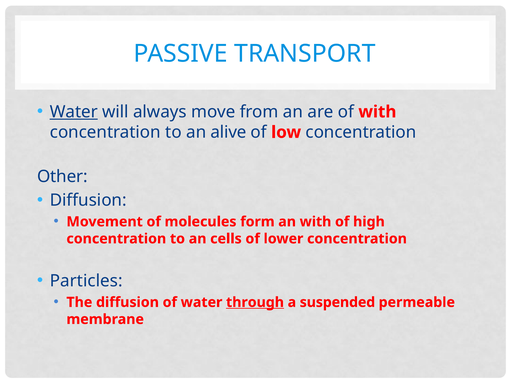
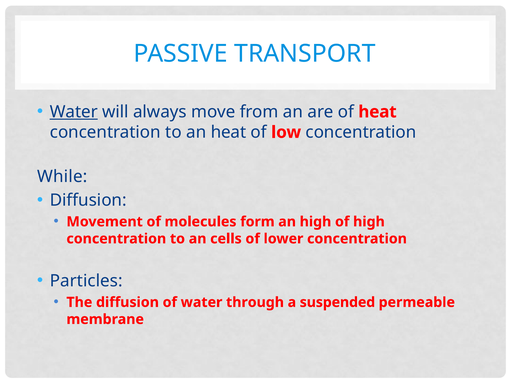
of with: with -> heat
an alive: alive -> heat
Other: Other -> While
an with: with -> high
through underline: present -> none
